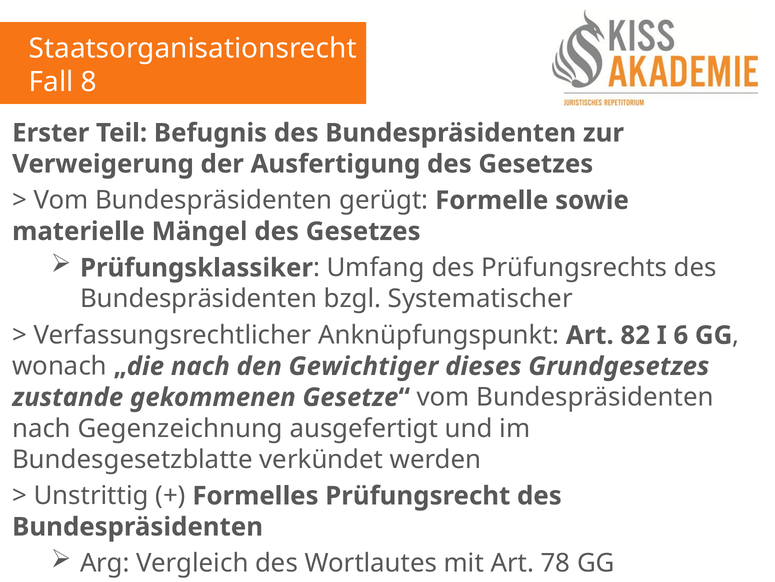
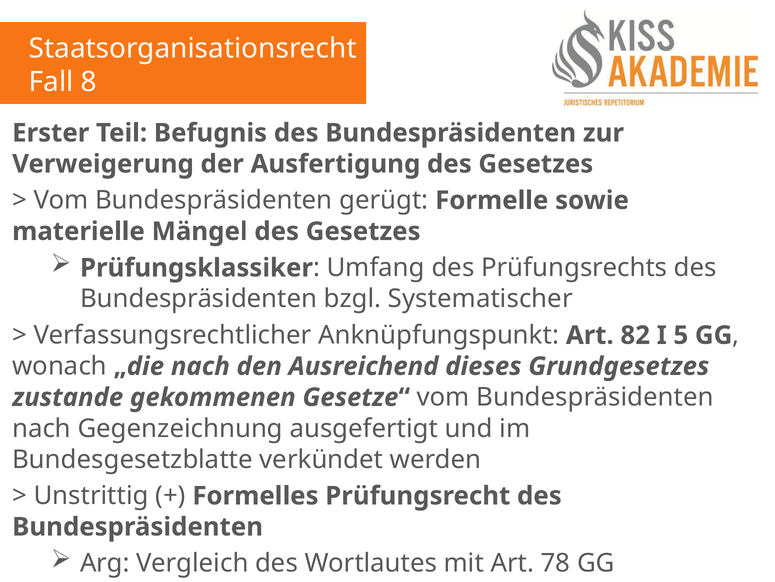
6: 6 -> 5
Gewichtiger: Gewichtiger -> Ausreichend
